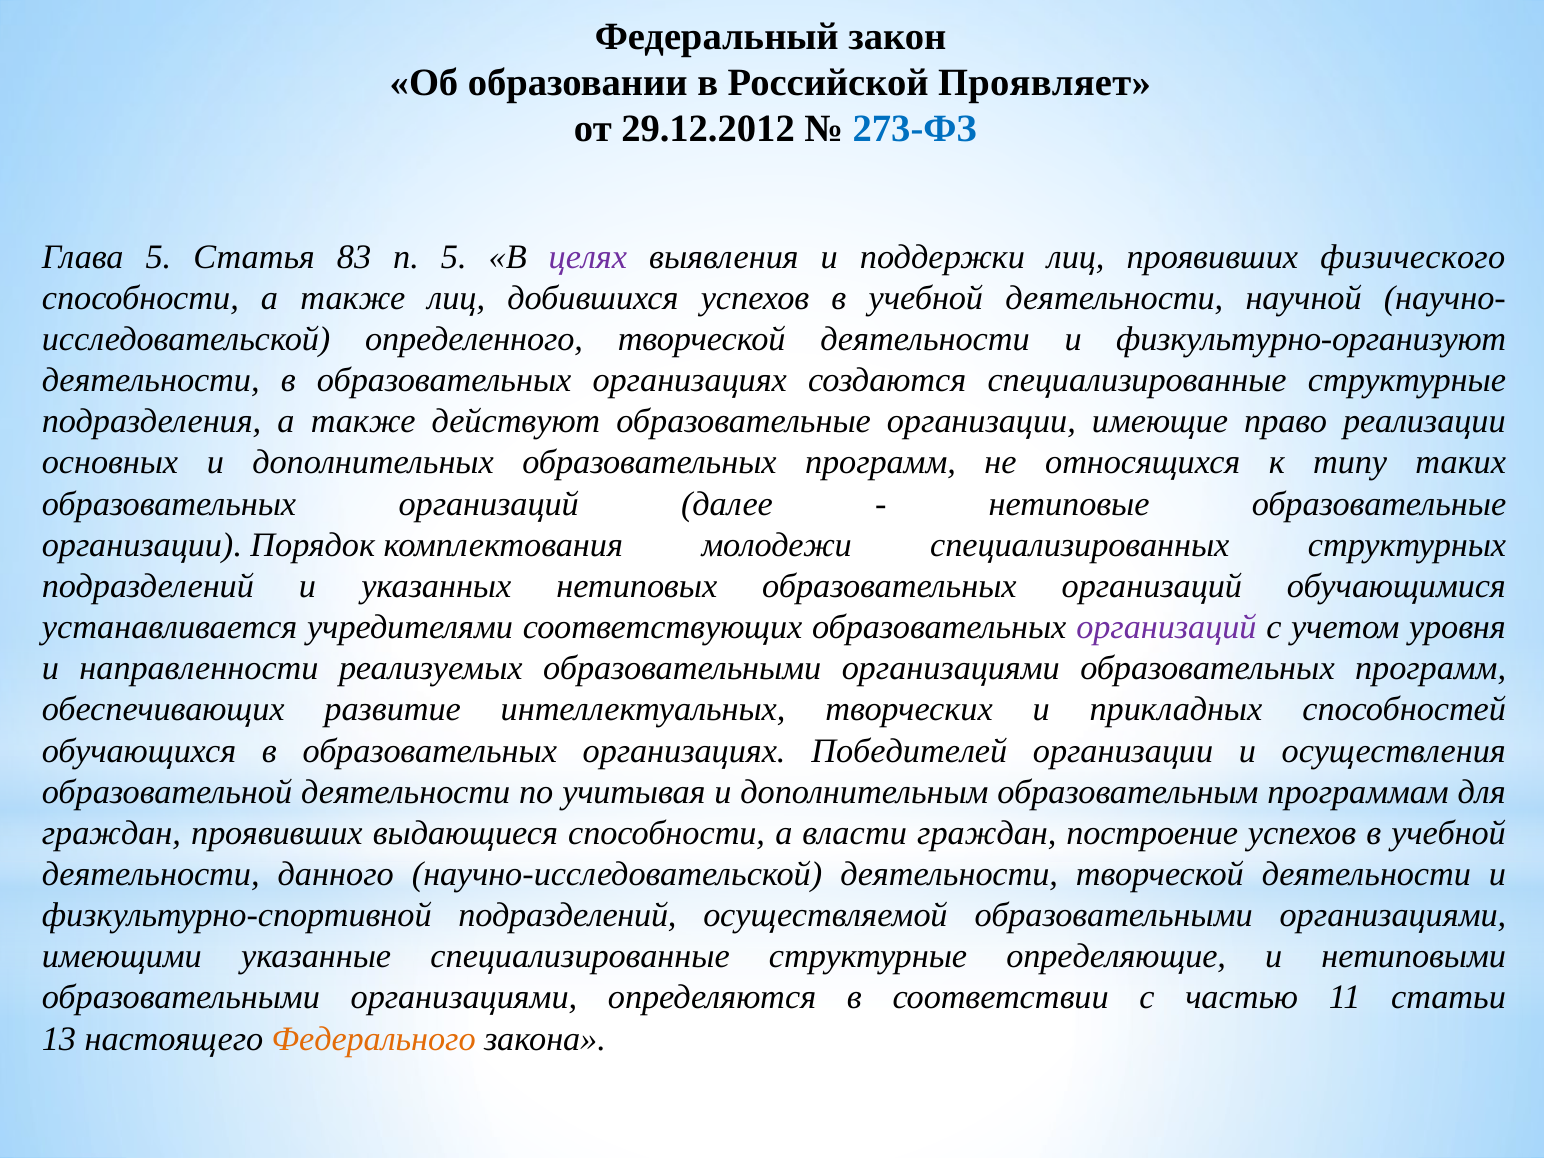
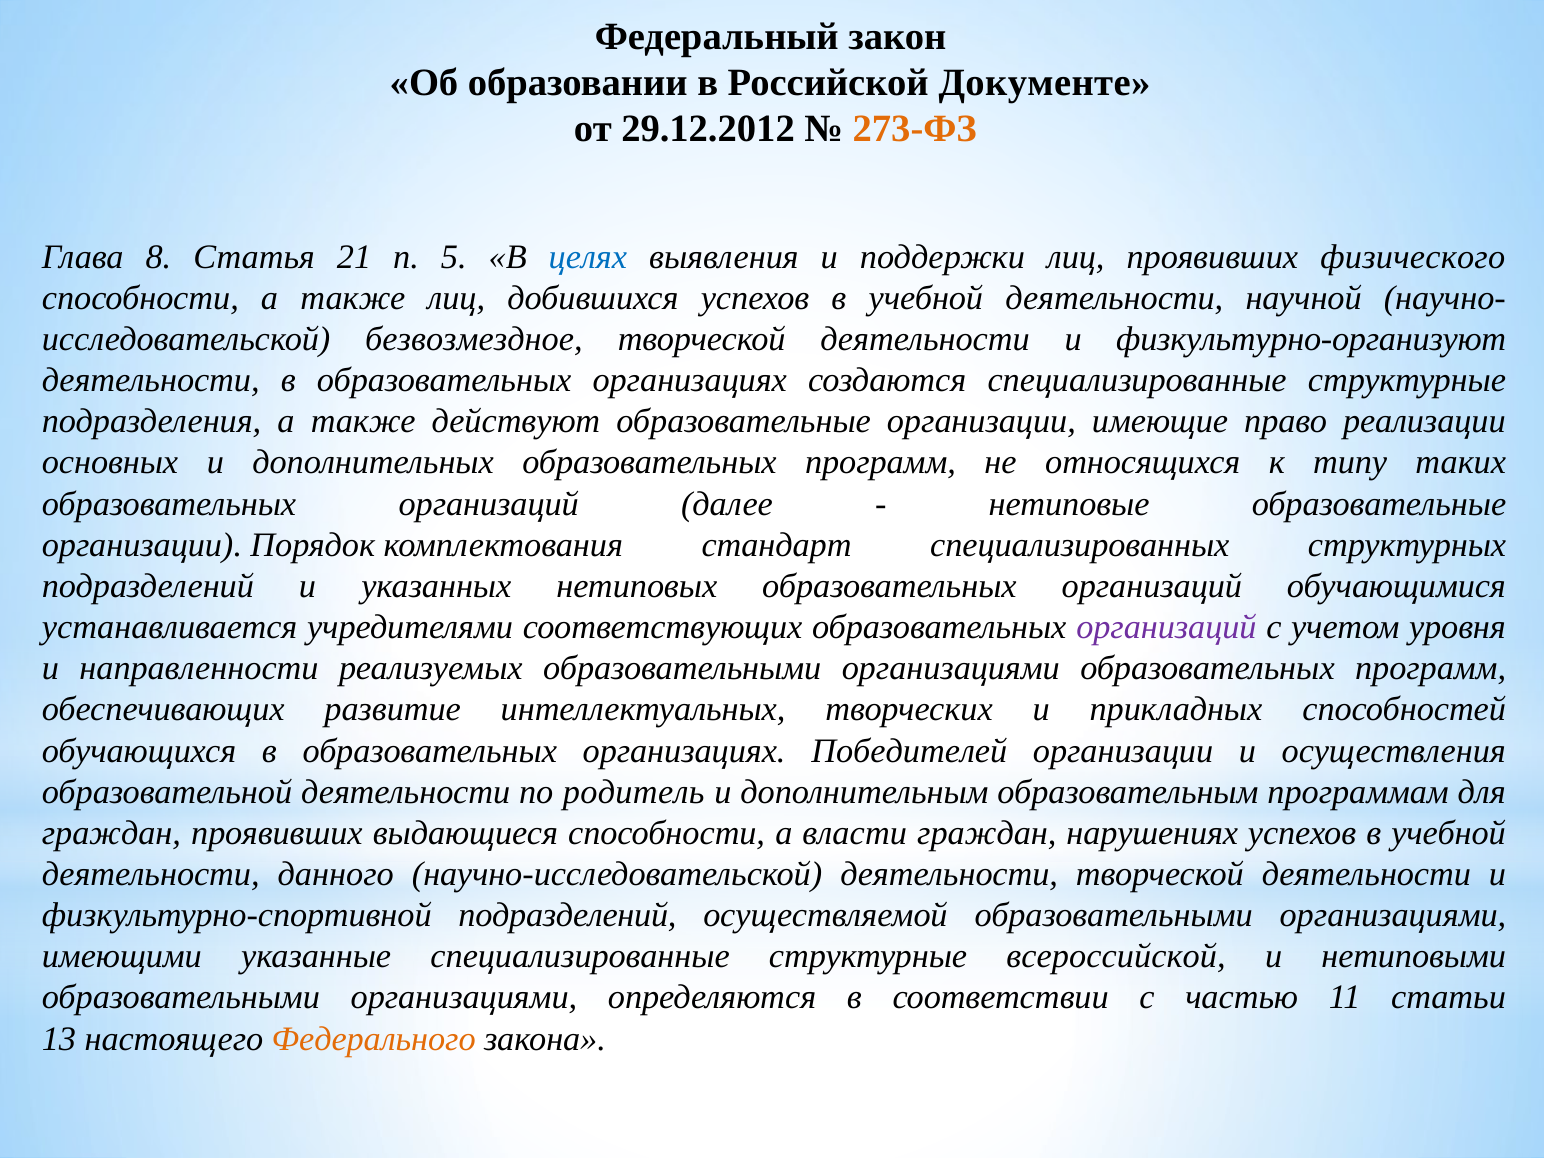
Проявляет: Проявляет -> Документе
273-ФЗ colour: blue -> orange
Глава 5: 5 -> 8
83: 83 -> 21
целях colour: purple -> blue
определенного: определенного -> безвозмездное
молодежи: молодежи -> стандарт
учитывая: учитывая -> родитель
построение: построение -> нарушениях
определяющие: определяющие -> всероссийской
